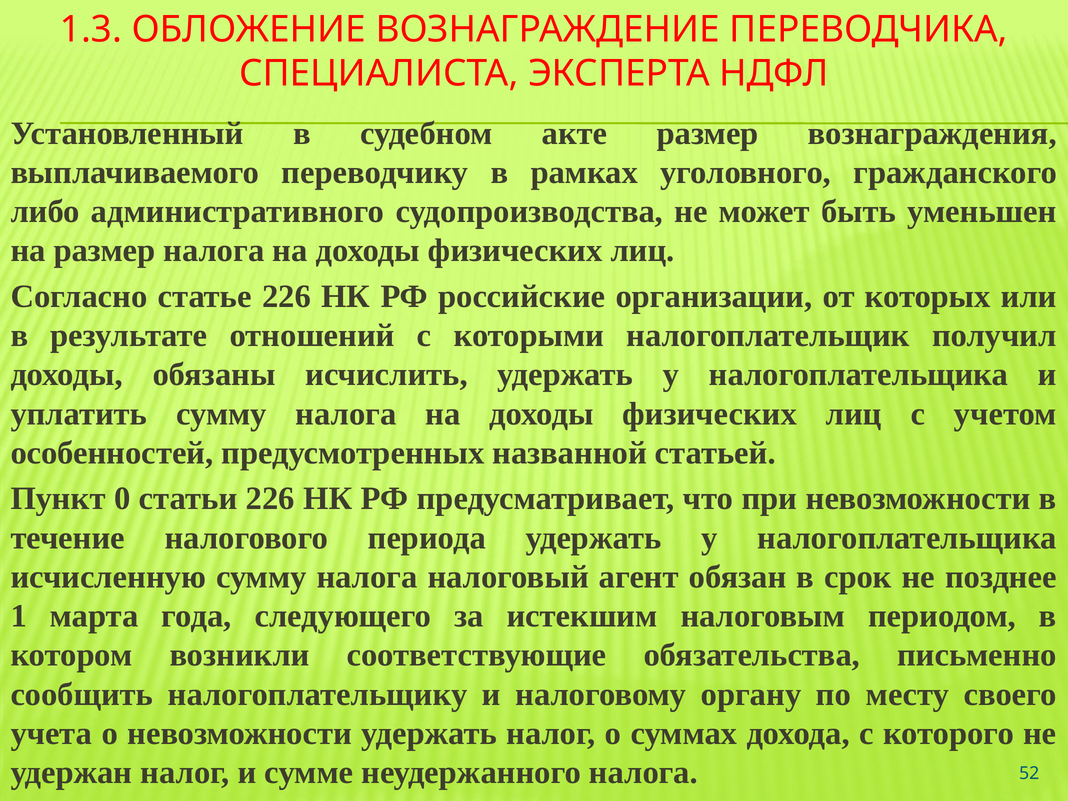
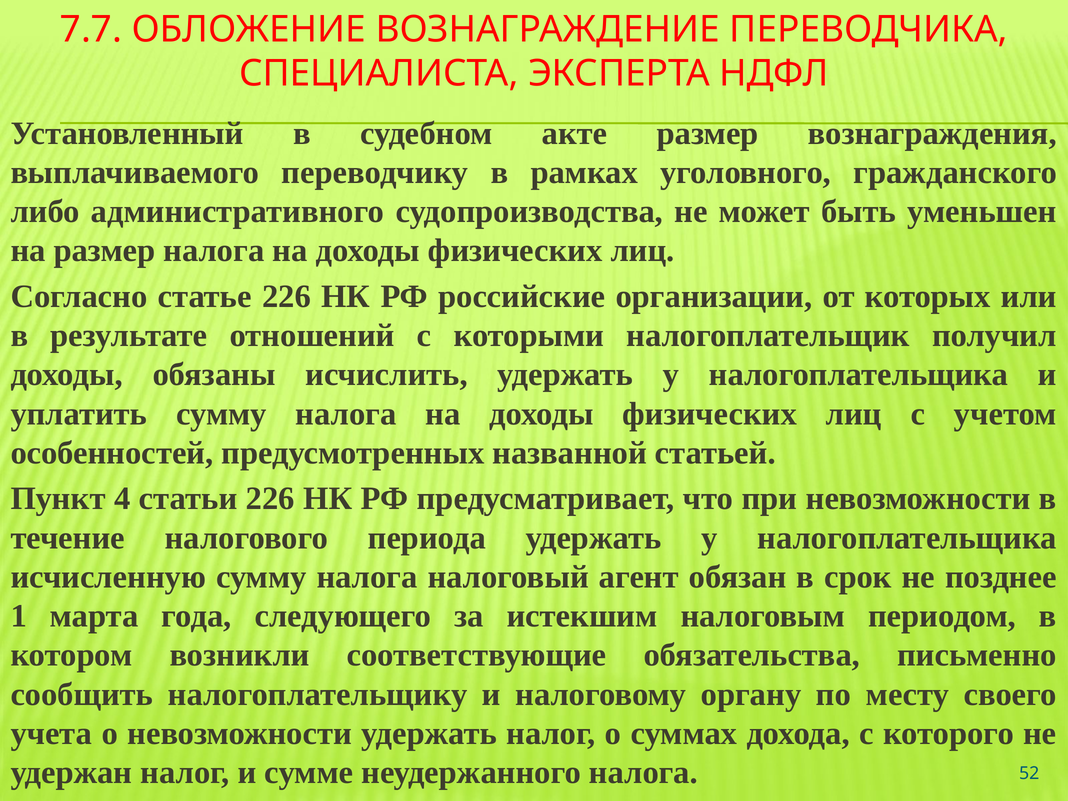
1.3: 1.3 -> 7.7
0: 0 -> 4
